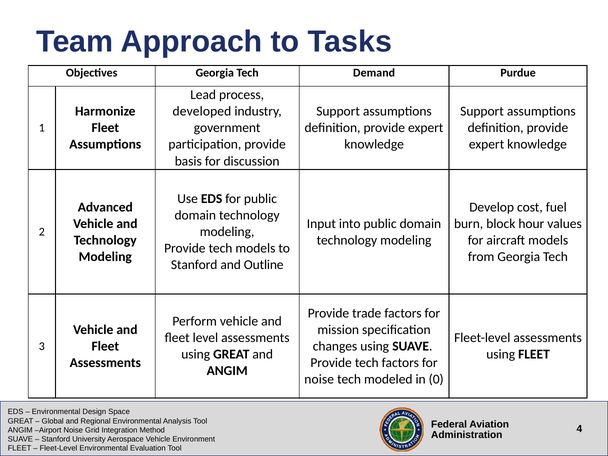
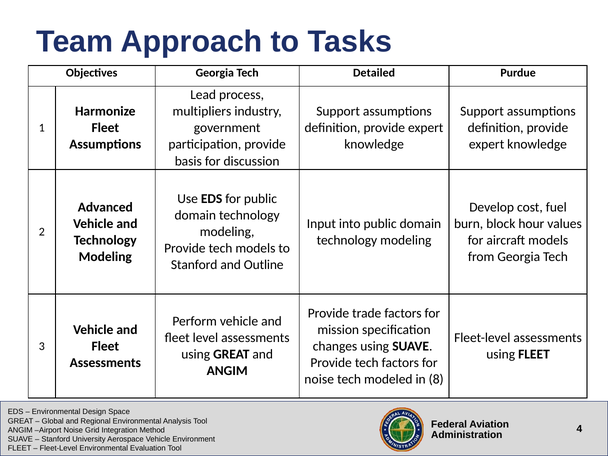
Demand: Demand -> Detailed
developed: developed -> multipliers
0: 0 -> 8
